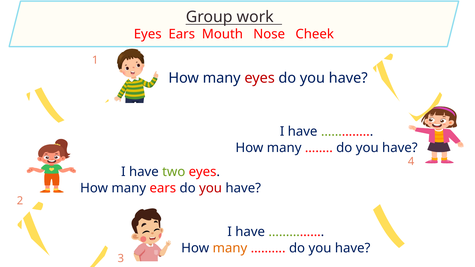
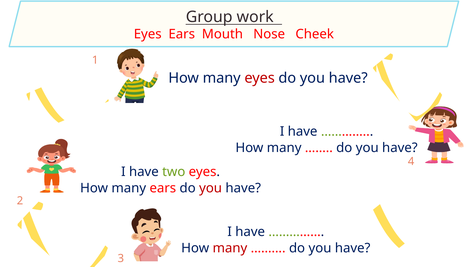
many at (230, 248) colour: orange -> red
